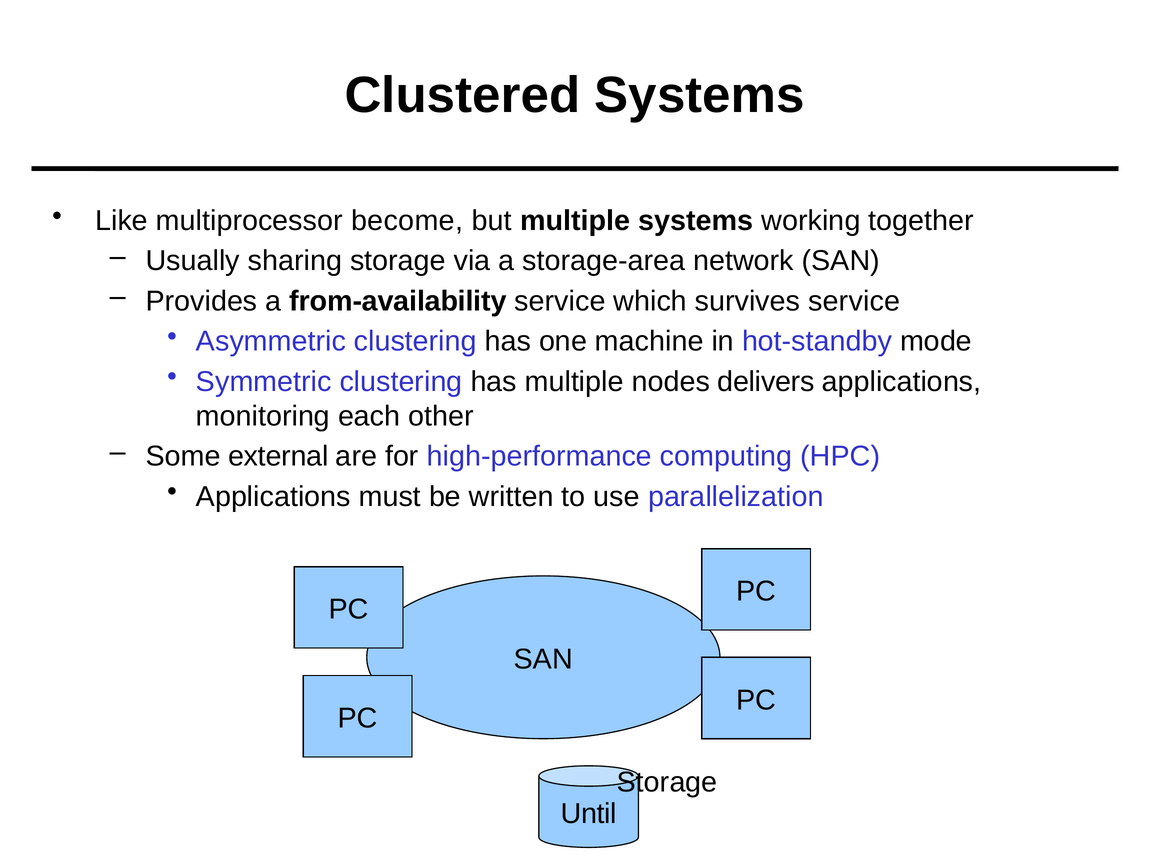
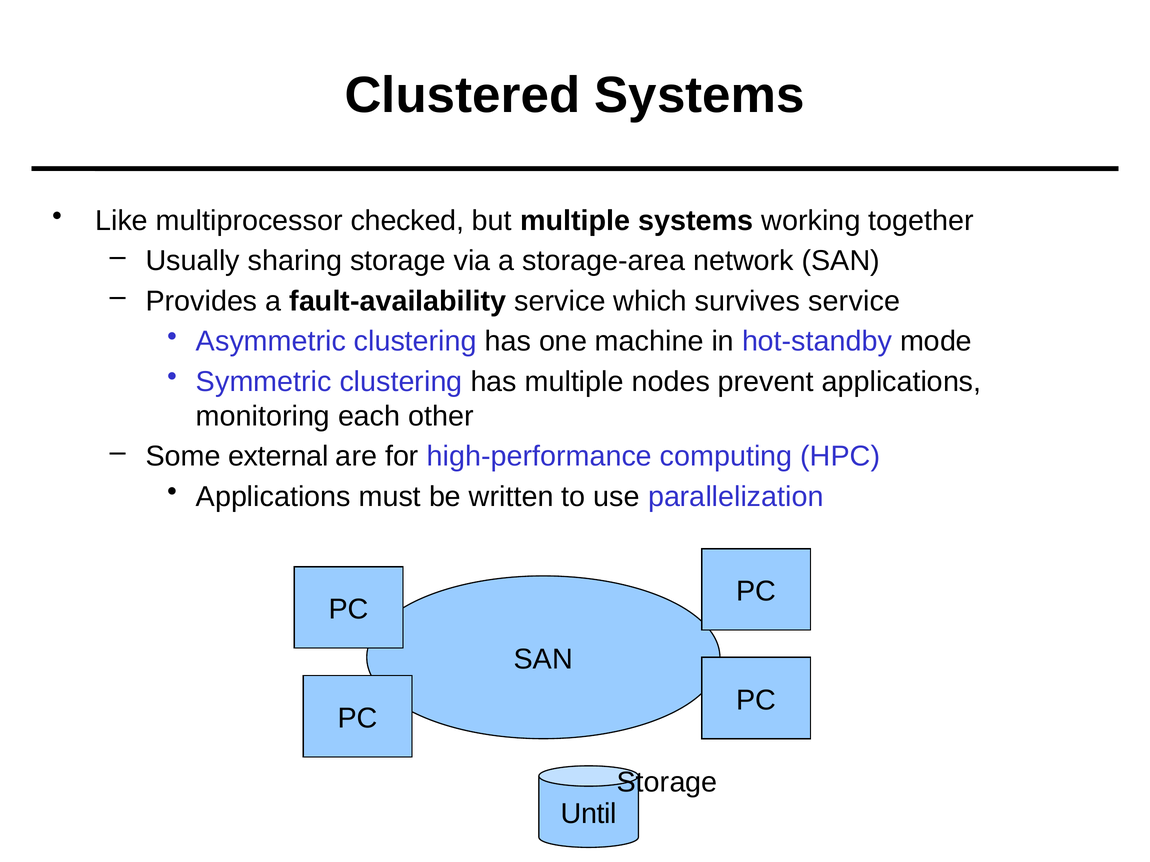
become: become -> checked
from-availability: from-availability -> fault-availability
delivers: delivers -> prevent
